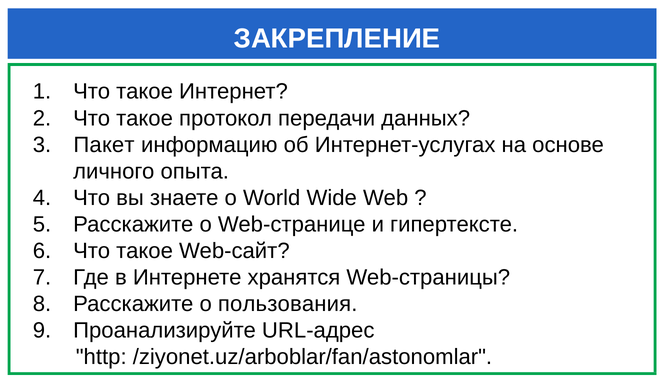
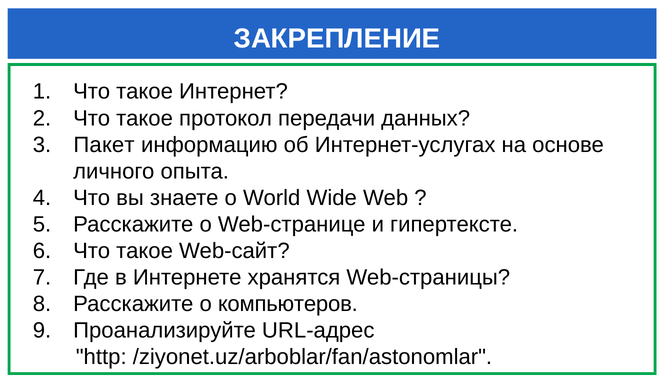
пользования: пользования -> компьютеров
